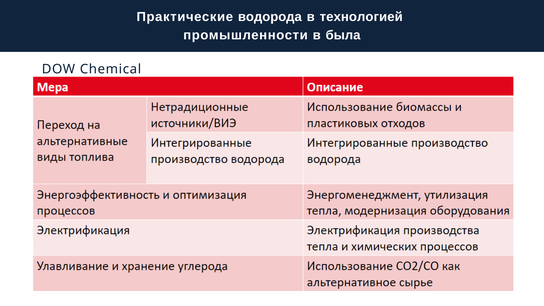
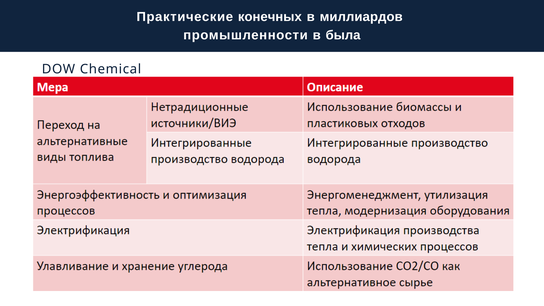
водорода: водорода -> конечных
технологией: технологией -> миллиардов
